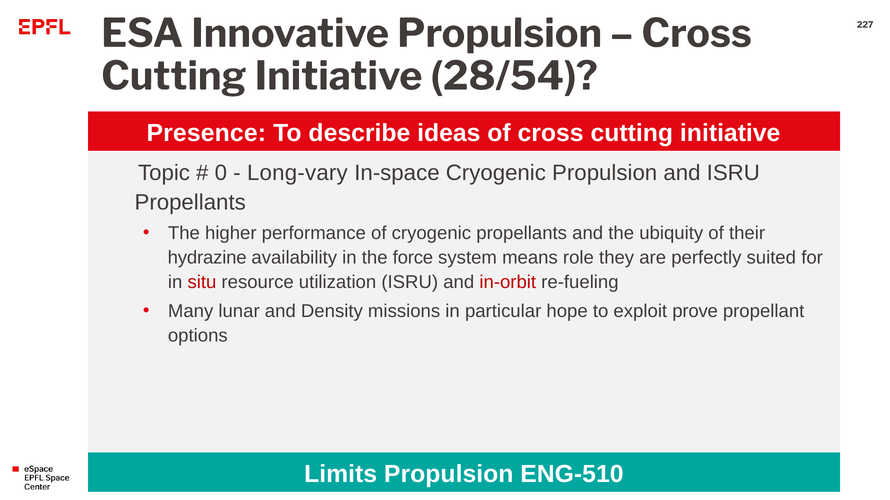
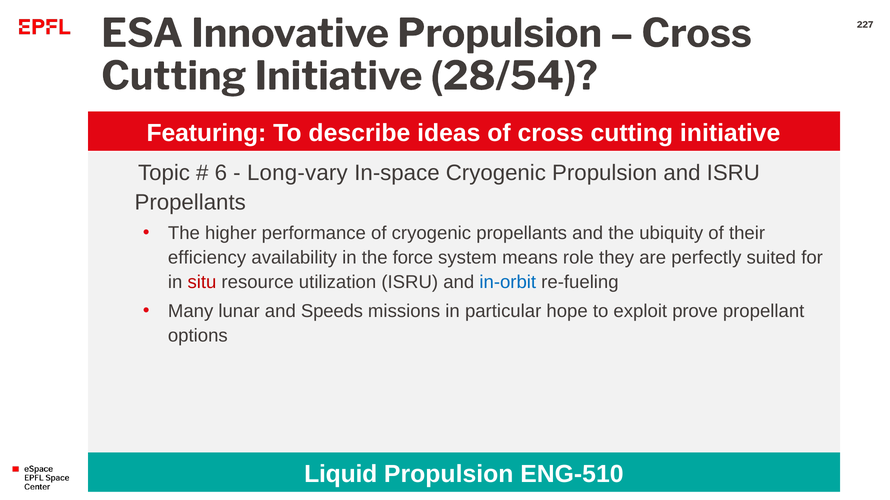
Presence: Presence -> Featuring
0: 0 -> 6
hydrazine: hydrazine -> efficiency
in-orbit colour: red -> blue
Density: Density -> Speeds
Limits: Limits -> Liquid
